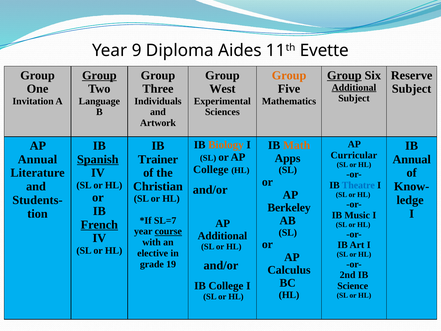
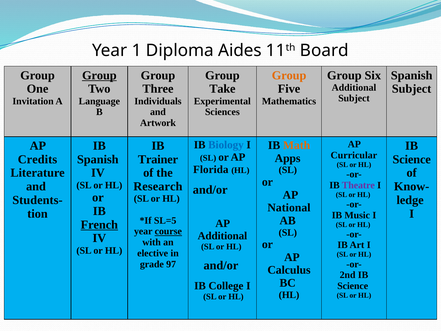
9: 9 -> 1
Evette: Evette -> Board
Group at (344, 75) underline: present -> none
Reserve at (412, 75): Reserve -> Spanish
Additional at (354, 87) underline: present -> none
West: West -> Take
Biology colour: orange -> blue
Annual at (37, 159): Annual -> Credits
Spanish at (98, 159) underline: present -> none
Annual at (412, 159): Annual -> Science
College at (211, 169): College -> Florida
Theatre colour: blue -> purple
Christian: Christian -> Research
Berkeley: Berkeley -> National
SL=7: SL=7 -> SL=5
19: 19 -> 97
